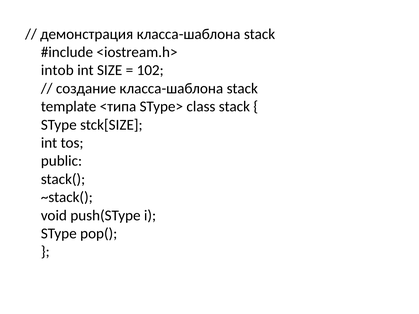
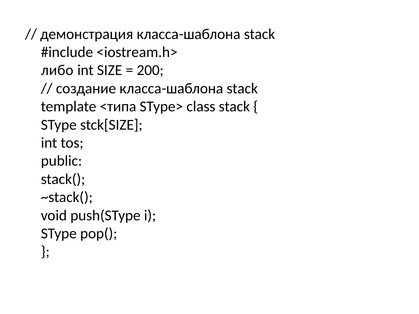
intob: intob -> либо
102: 102 -> 200
